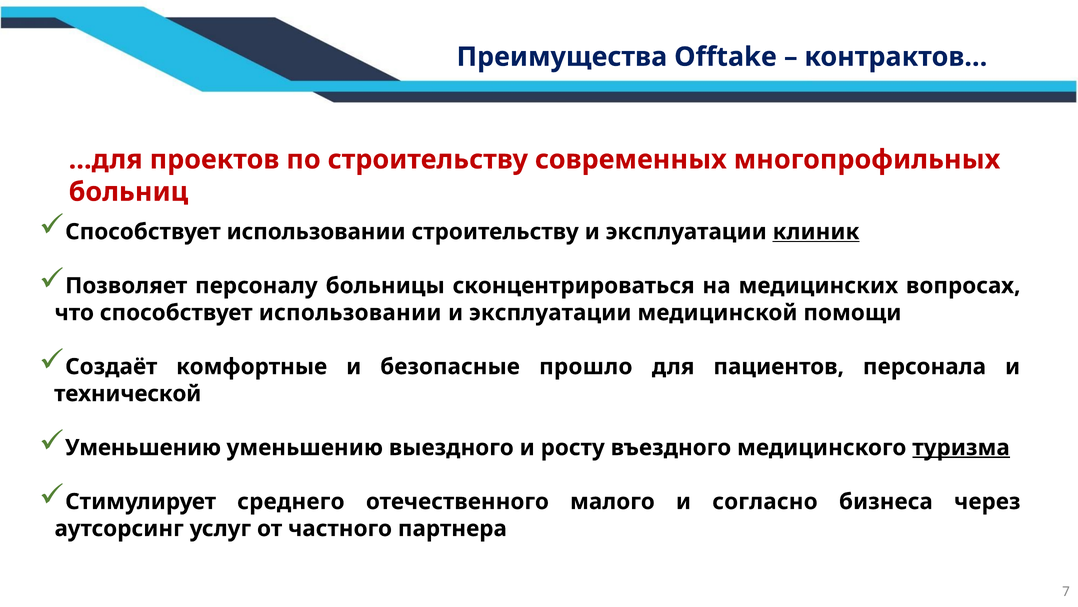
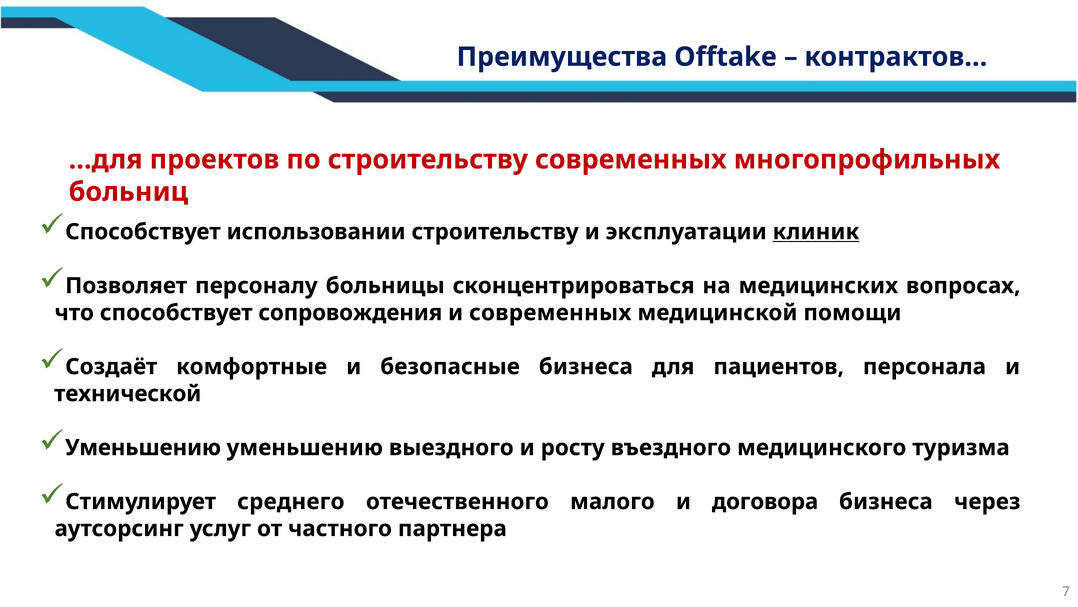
что способствует использовании: использовании -> сопровождения
эксплуатации at (550, 312): эксплуатации -> современных
безопасные прошло: прошло -> бизнеса
туризма underline: present -> none
согласно: согласно -> договора
